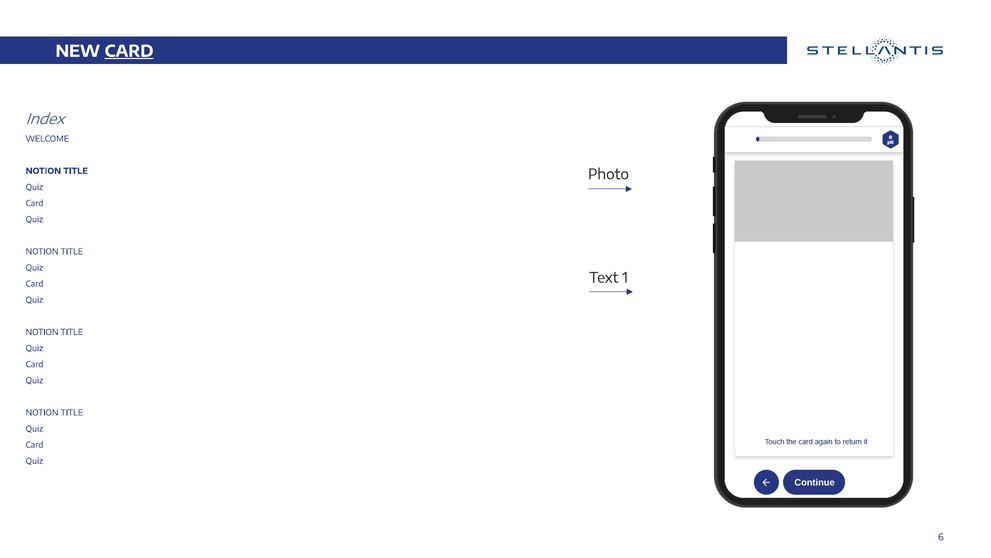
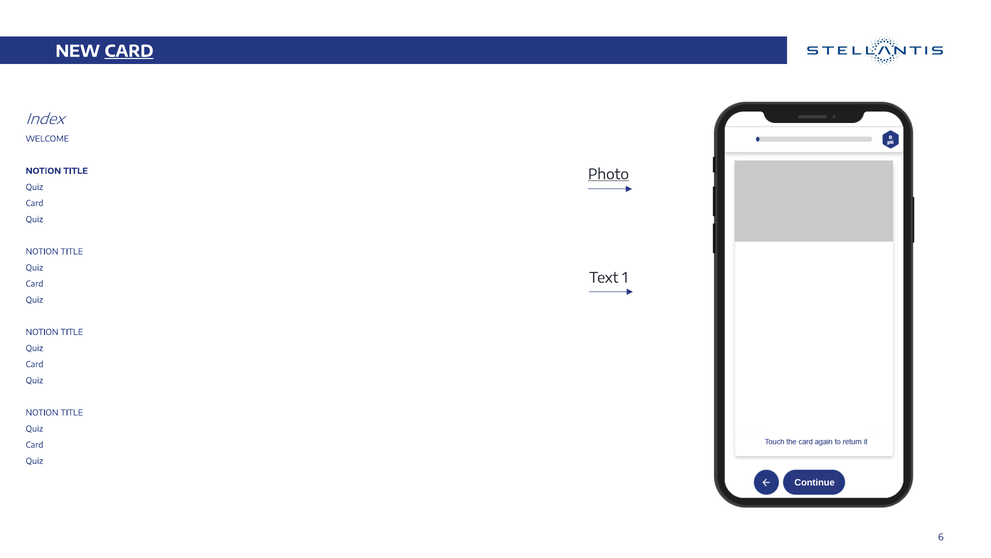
Photo underline: none -> present
